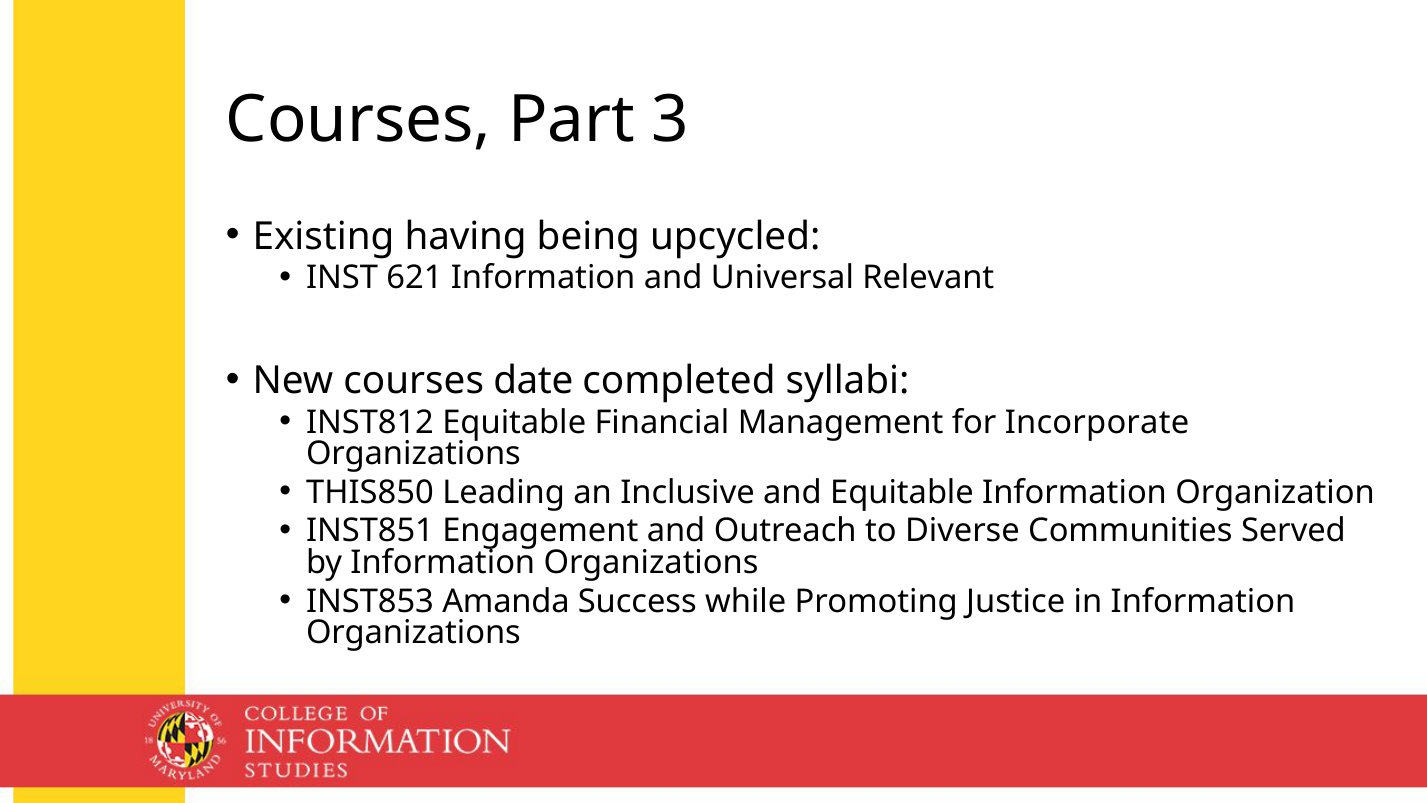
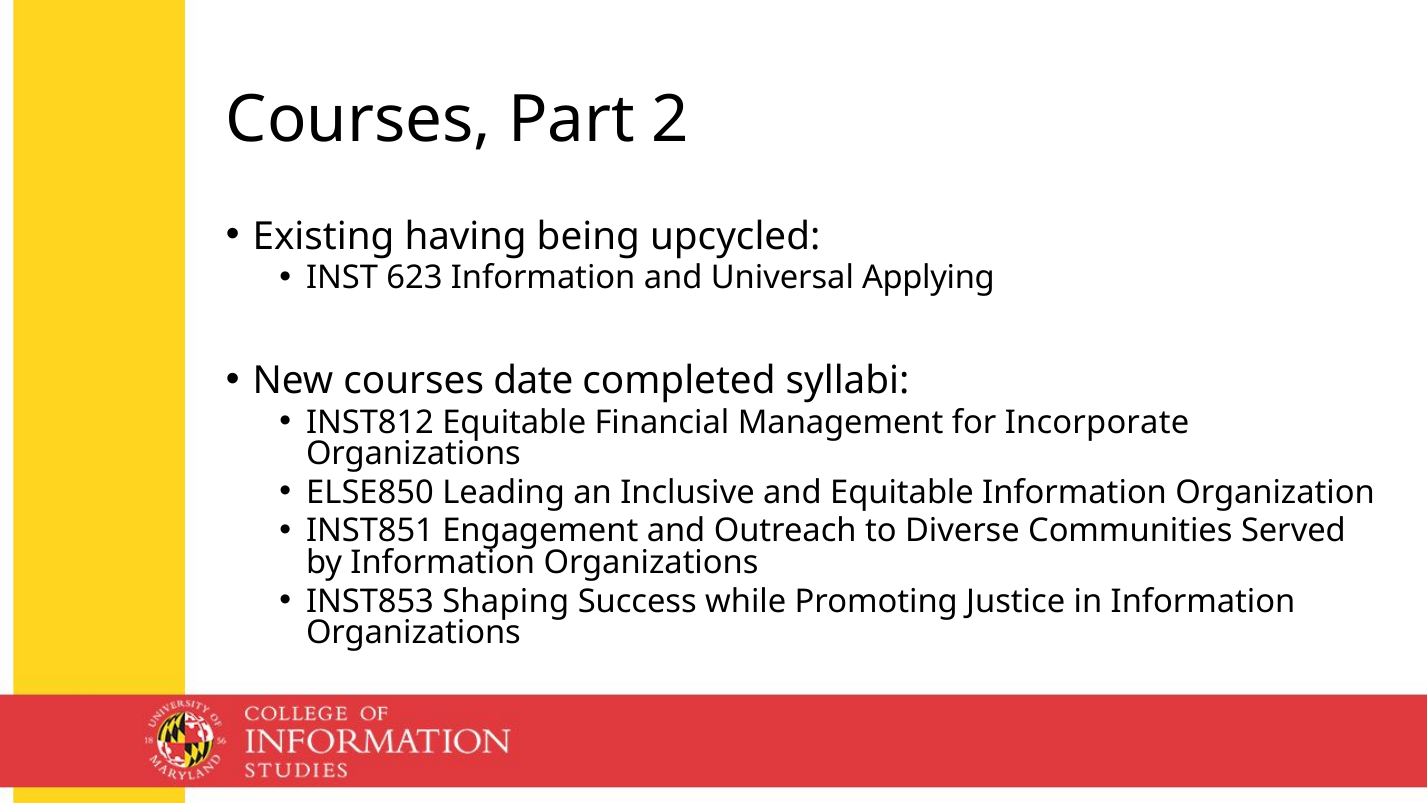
3: 3 -> 2
621: 621 -> 623
Relevant: Relevant -> Applying
THIS850: THIS850 -> ELSE850
Amanda: Amanda -> Shaping
